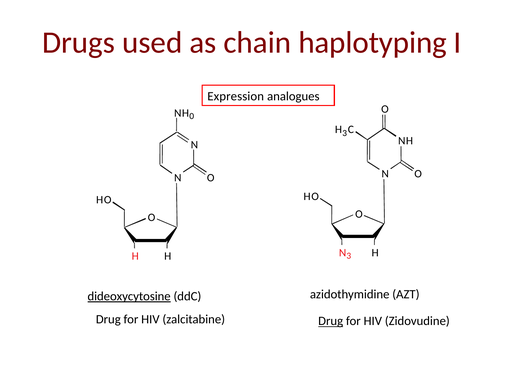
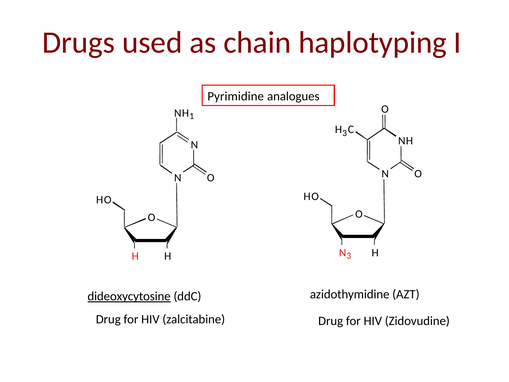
Expression: Expression -> Pyrimidine
0: 0 -> 1
Drug at (331, 321) underline: present -> none
